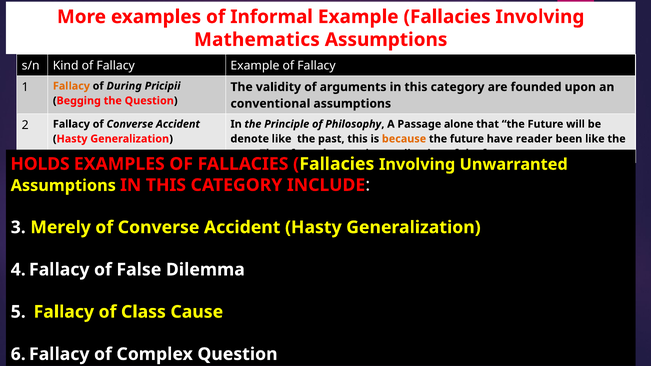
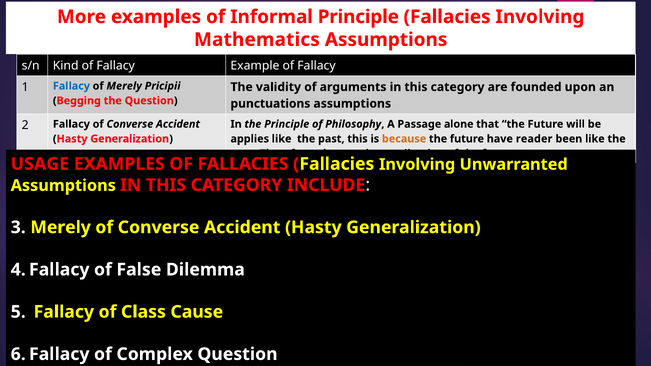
Informal Example: Example -> Principle
Fallacy at (71, 86) colour: orange -> blue
of During: During -> Merely
conventional: conventional -> punctuations
denote: denote -> applies
HOLDS: HOLDS -> USAGE
